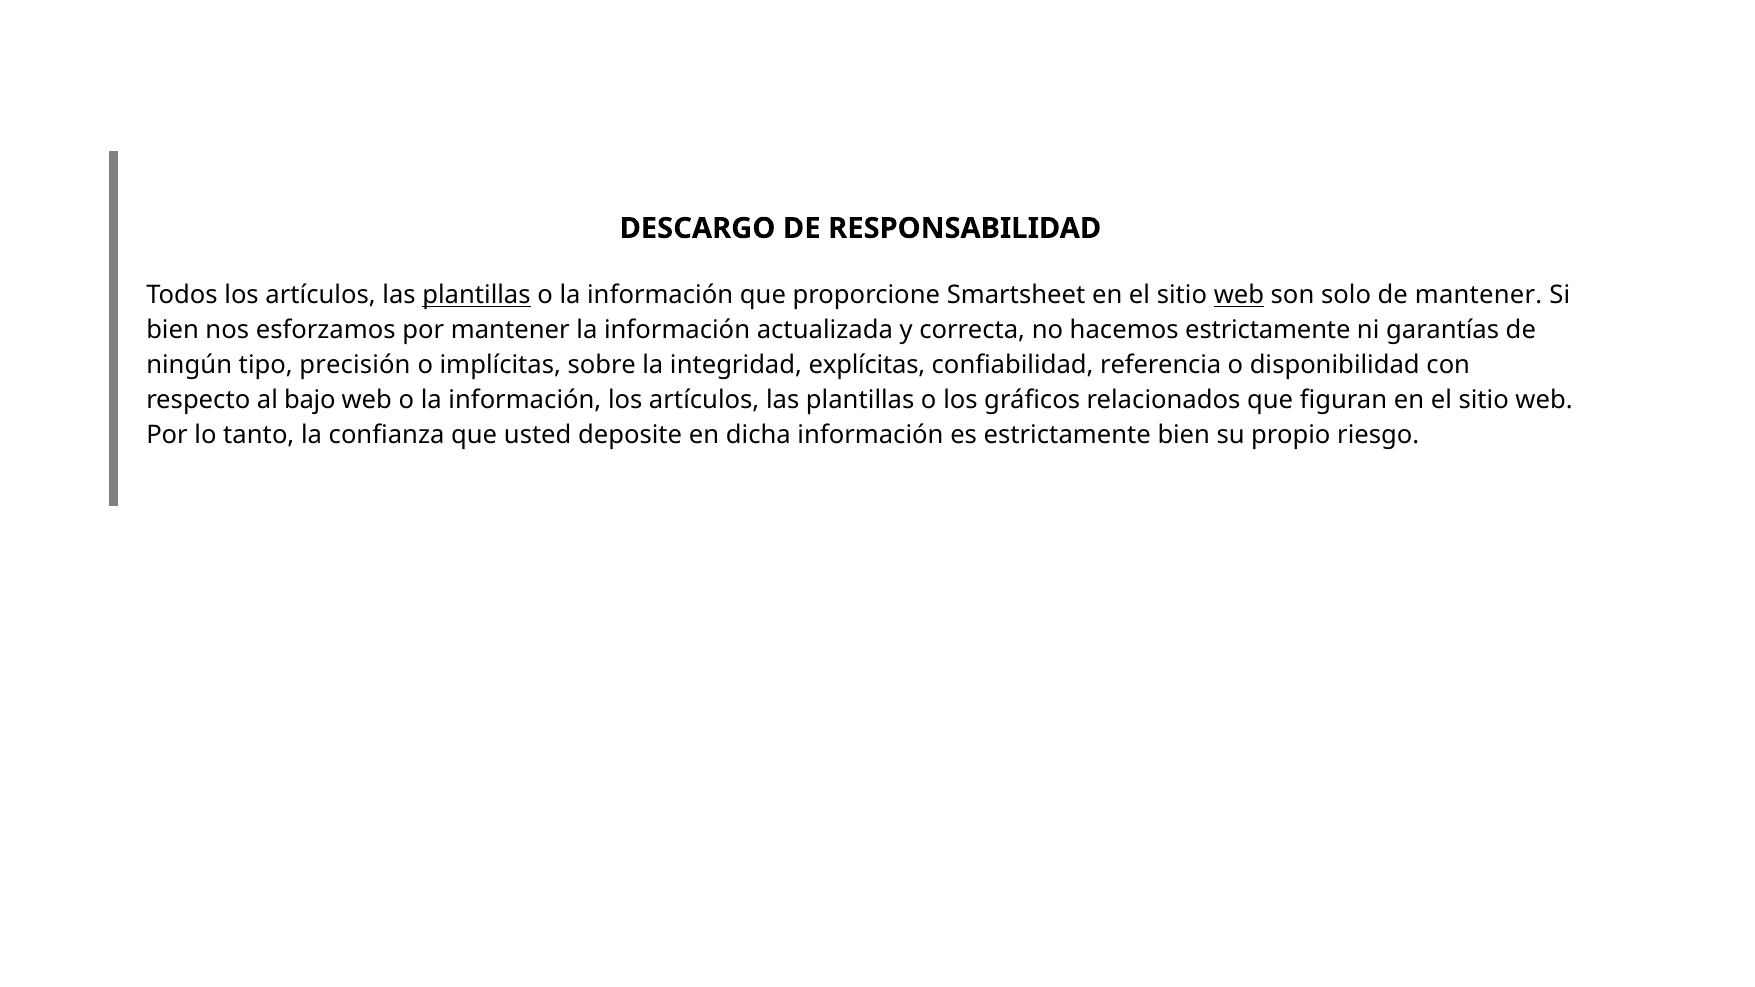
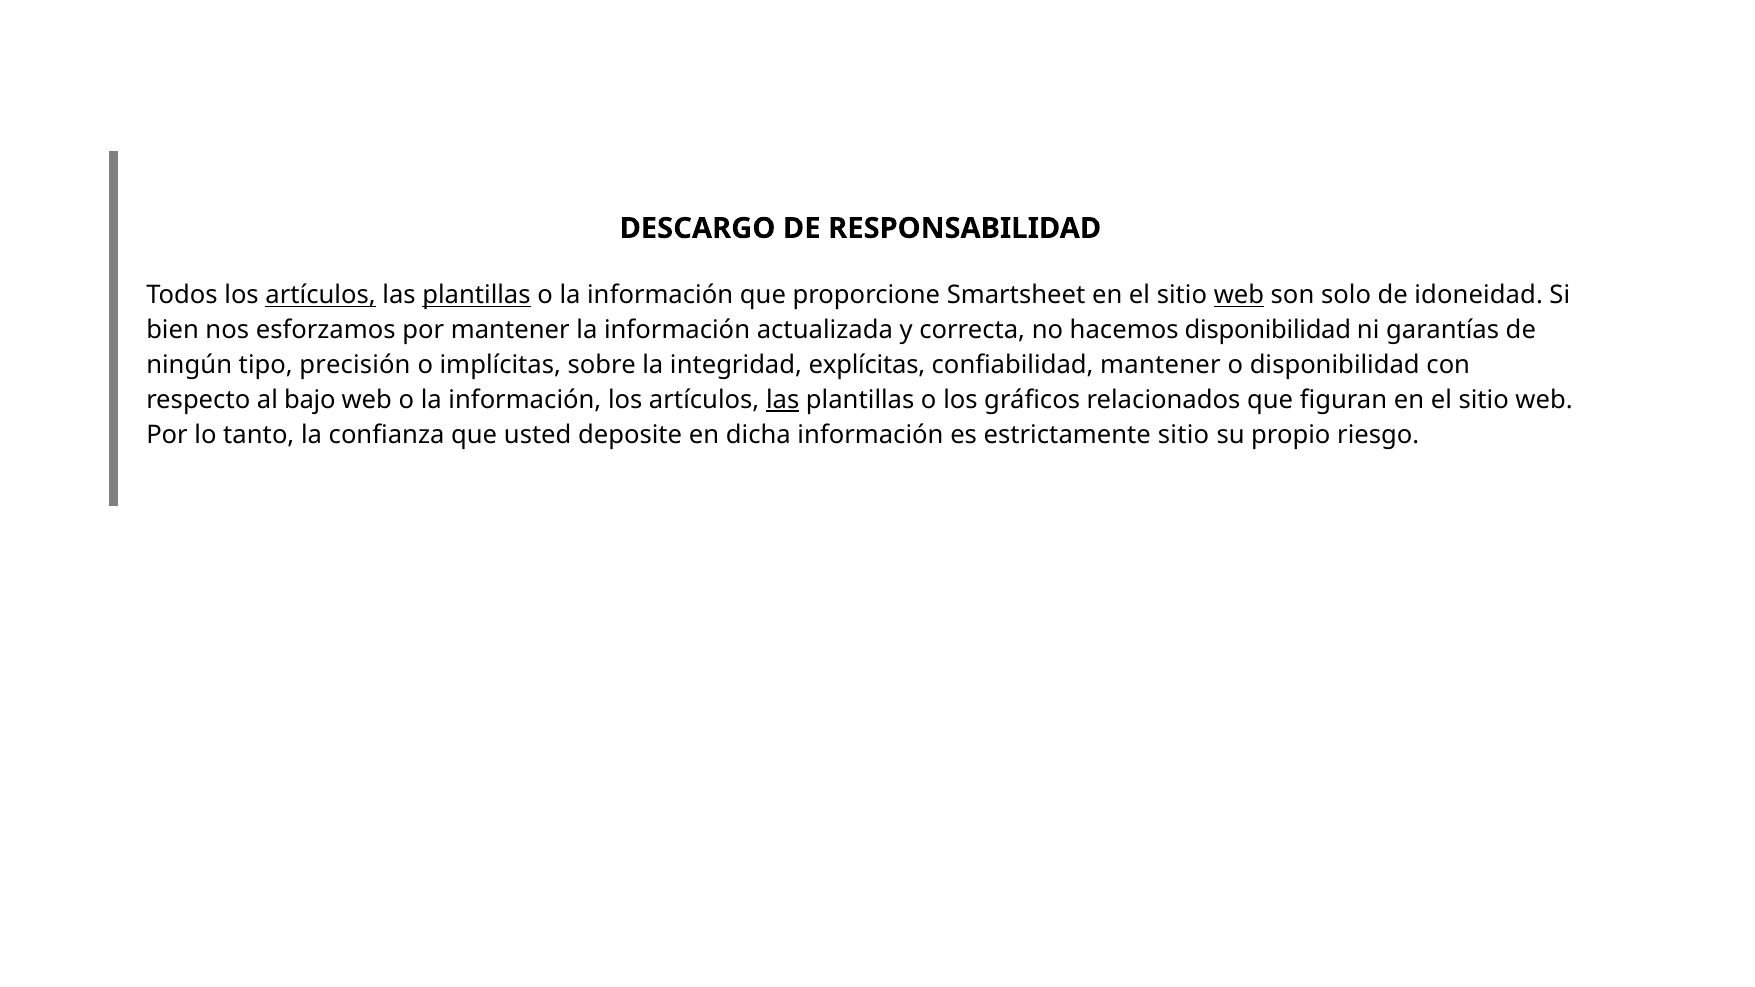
artículos at (321, 295) underline: none -> present
de mantener: mantener -> idoneidad
hacemos estrictamente: estrictamente -> disponibilidad
confiabilidad referencia: referencia -> mantener
las at (783, 400) underline: none -> present
estrictamente bien: bien -> sitio
